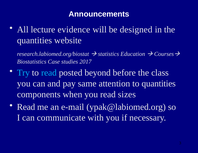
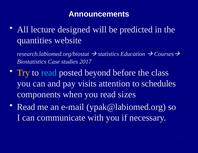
evidence: evidence -> designed
designed: designed -> predicted
Try colour: light blue -> yellow
same: same -> visits
to quantities: quantities -> schedules
